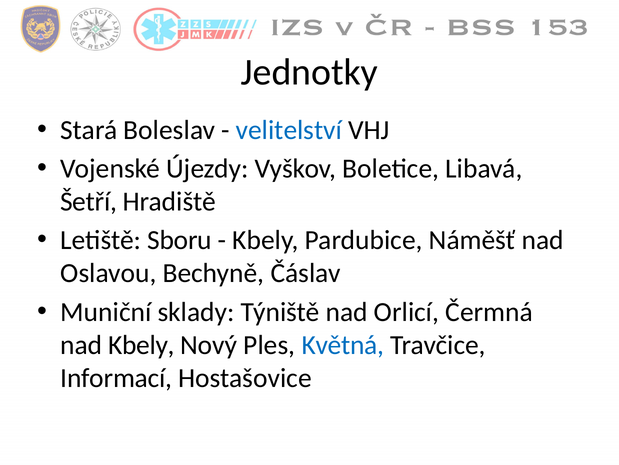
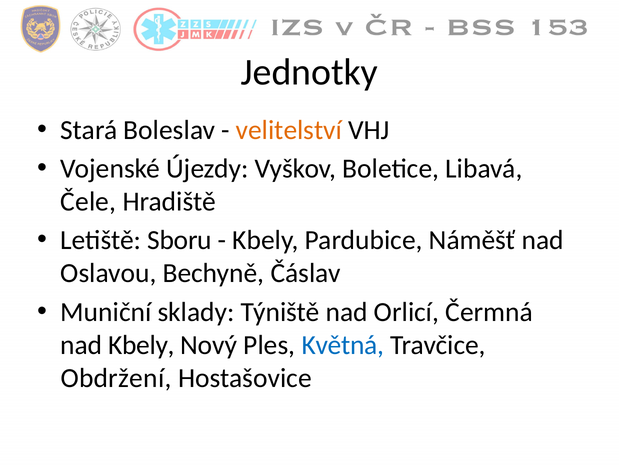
velitelství colour: blue -> orange
Šetří: Šetří -> Čele
Informací: Informací -> Obdržení
